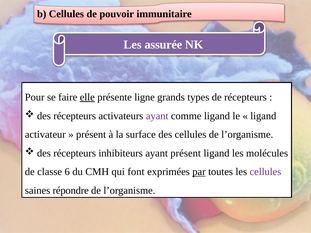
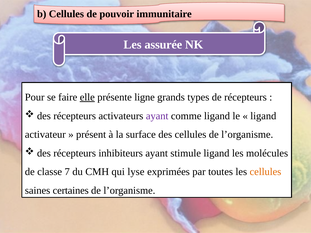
ayant présent: présent -> stimule
6: 6 -> 7
font: font -> lyse
par underline: present -> none
cellules at (265, 172) colour: purple -> orange
répondre: répondre -> certaines
